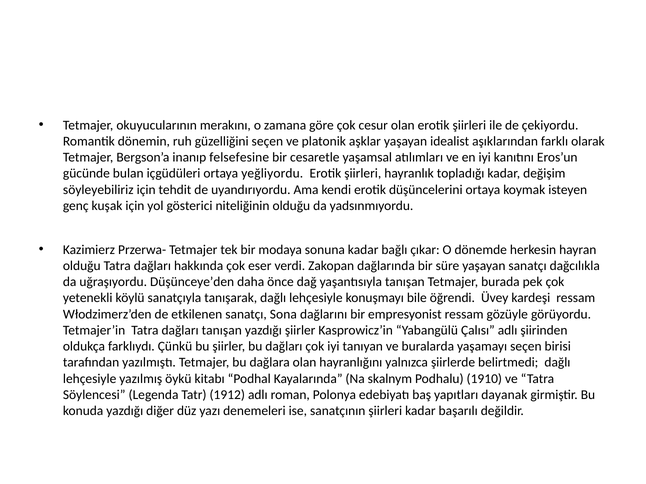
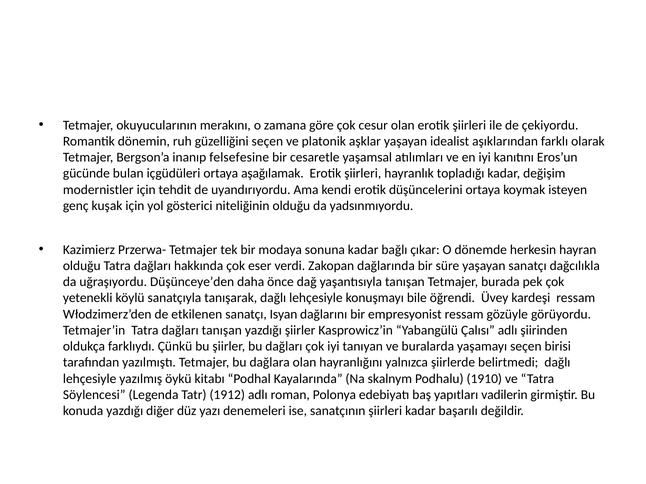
yeğliyordu: yeğliyordu -> aşağılamak
söyleyebiliriz: söyleyebiliriz -> modernistler
Sona: Sona -> Isyan
dayanak: dayanak -> vadilerin
